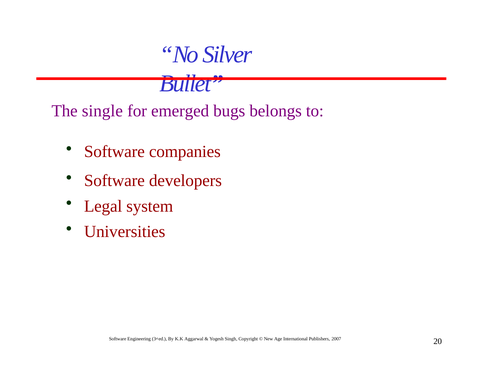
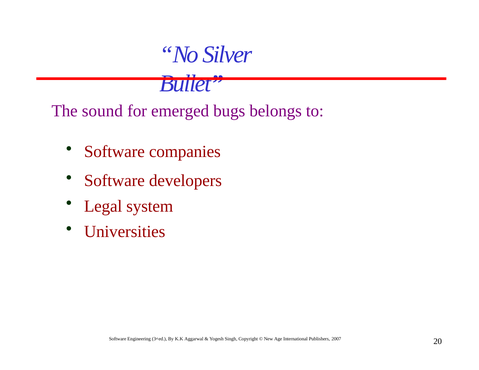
single: single -> sound
